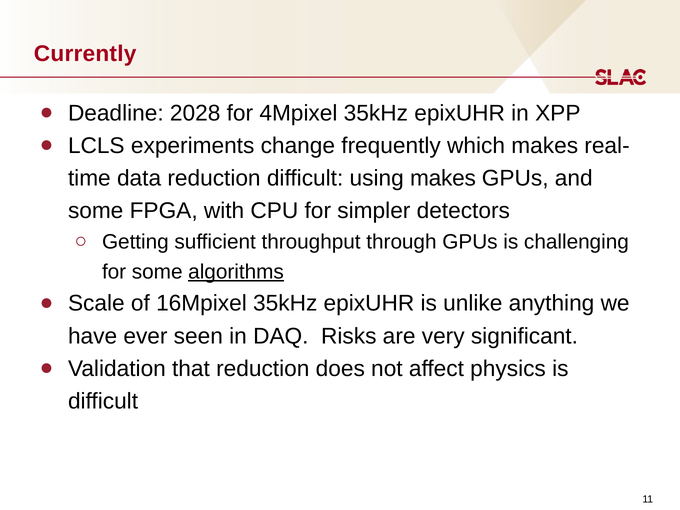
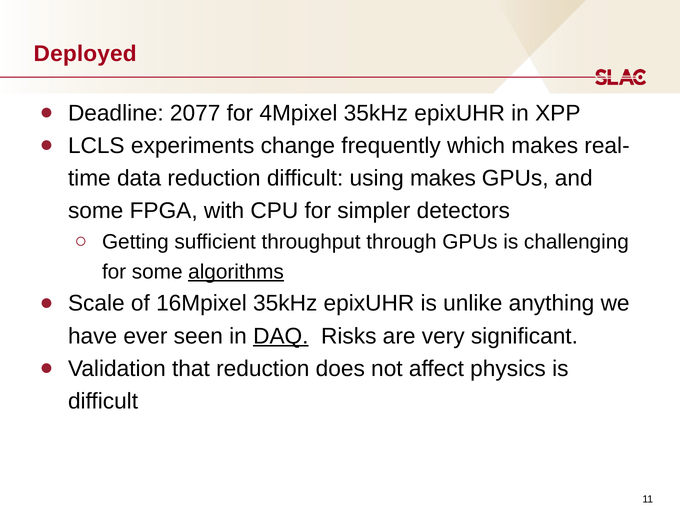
Currently: Currently -> Deployed
2028: 2028 -> 2077
DAQ underline: none -> present
